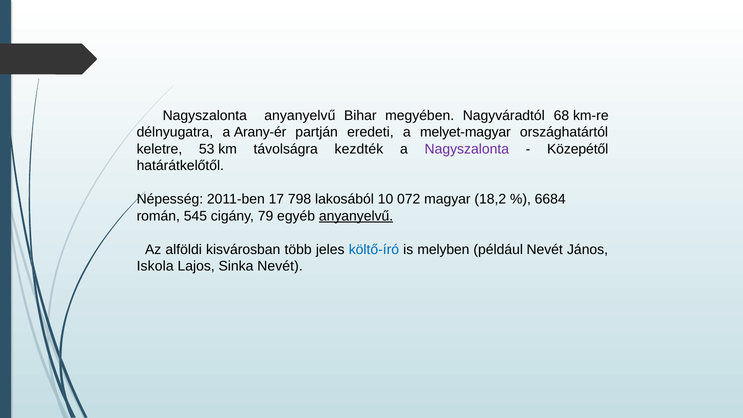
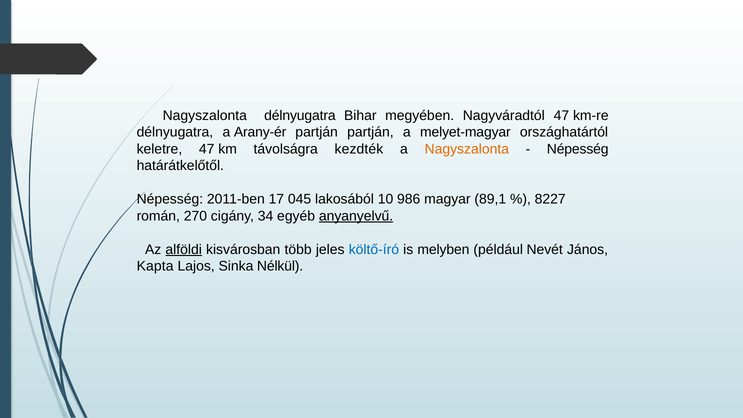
Nagyszalonta anyanyelvű: anyanyelvű -> délnyugatra
Nagyváradtól 68: 68 -> 47
partján eredeti: eredeti -> partján
keletre 53: 53 -> 47
Nagyszalonta at (467, 149) colour: purple -> orange
Közepétől at (578, 149): Közepétől -> Népesség
798: 798 -> 045
072: 072 -> 986
18,2: 18,2 -> 89,1
6684: 6684 -> 8227
545: 545 -> 270
79: 79 -> 34
alföldi underline: none -> present
Iskola: Iskola -> Kapta
Sinka Nevét: Nevét -> Nélkül
